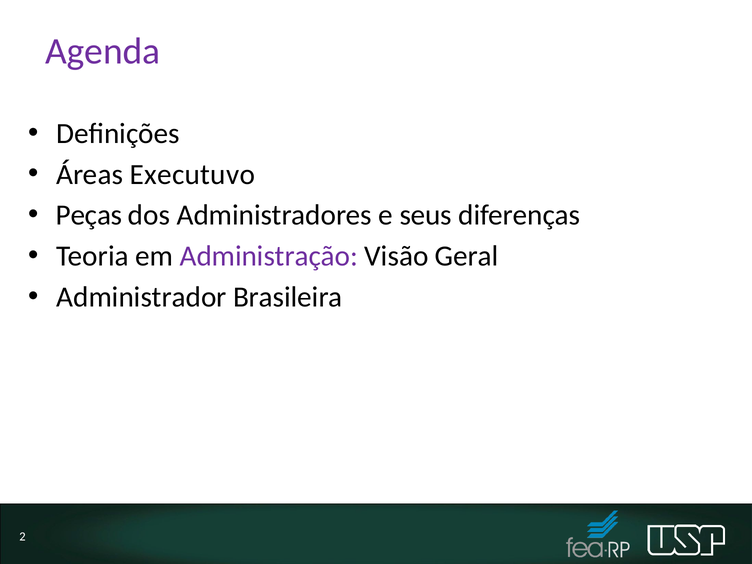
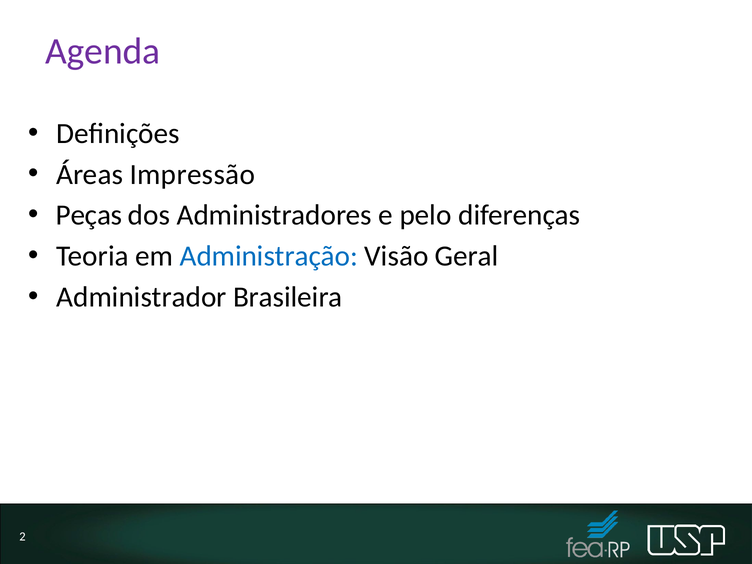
Executuvo: Executuvo -> Impressão
seus: seus -> pelo
Administração colour: purple -> blue
